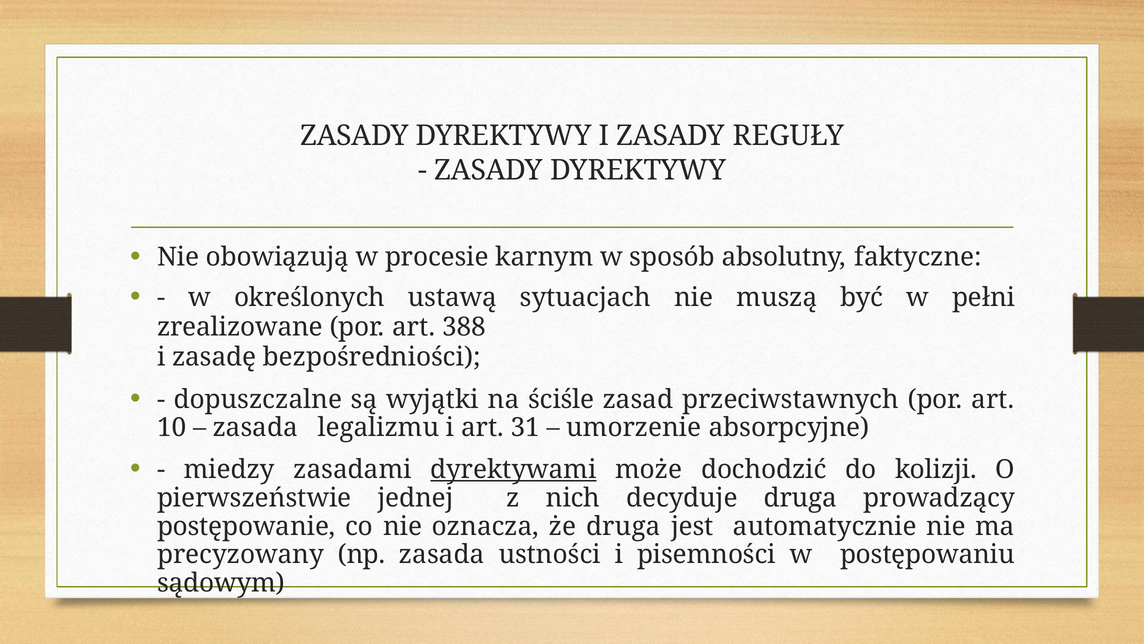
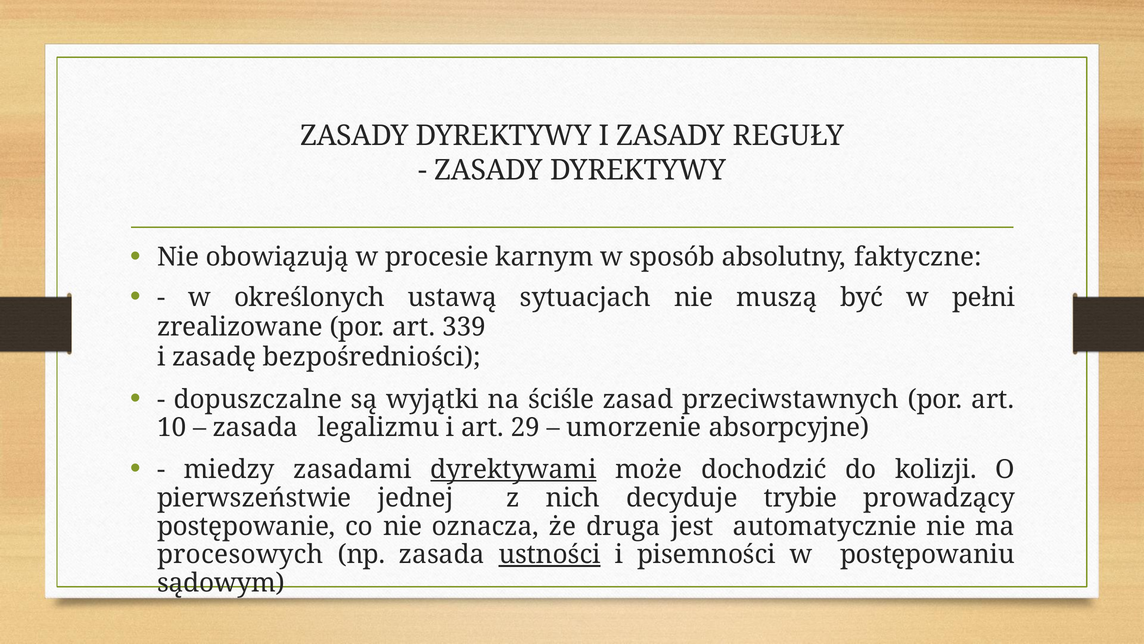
388: 388 -> 339
31: 31 -> 29
decyduje druga: druga -> trybie
precyzowany: precyzowany -> procesowych
ustności underline: none -> present
